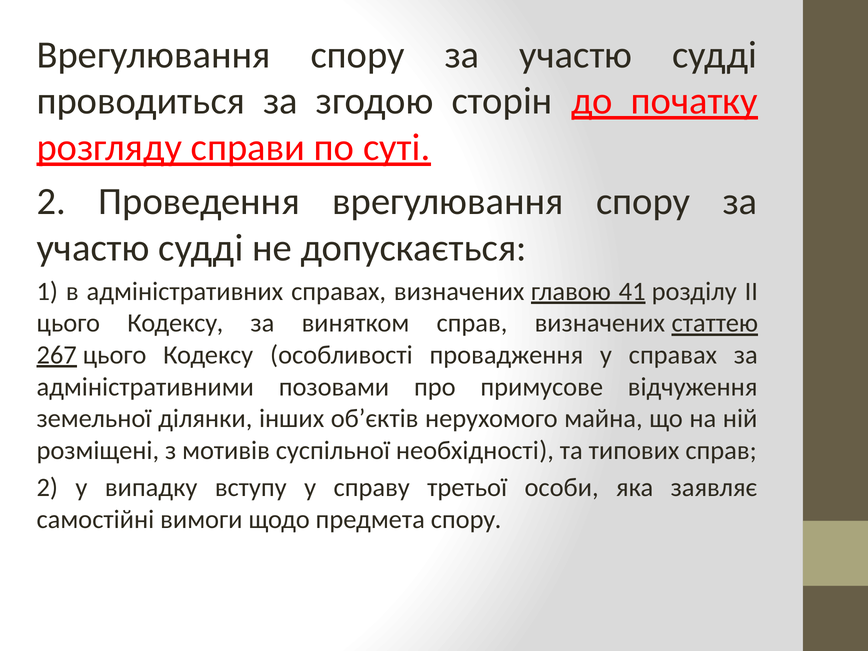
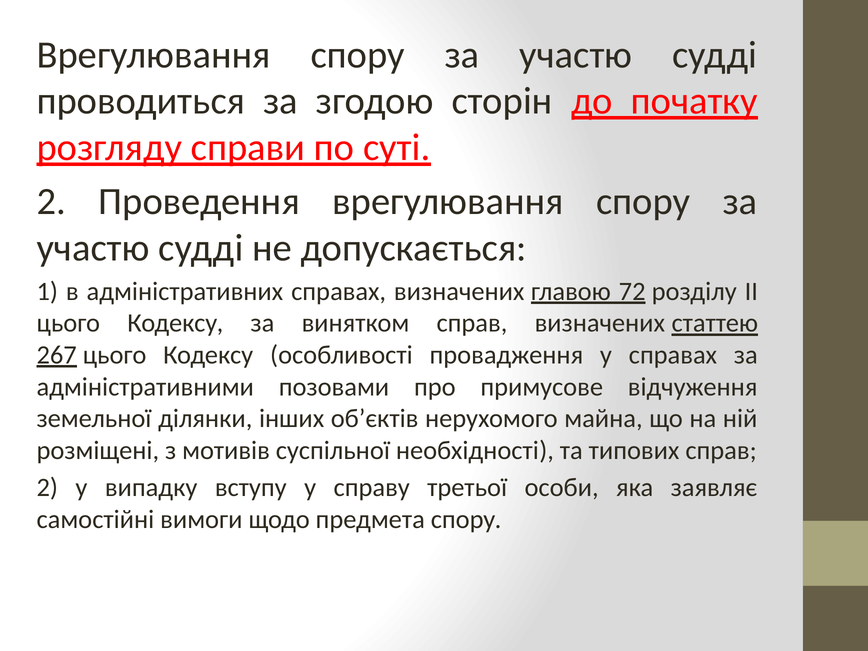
41: 41 -> 72
